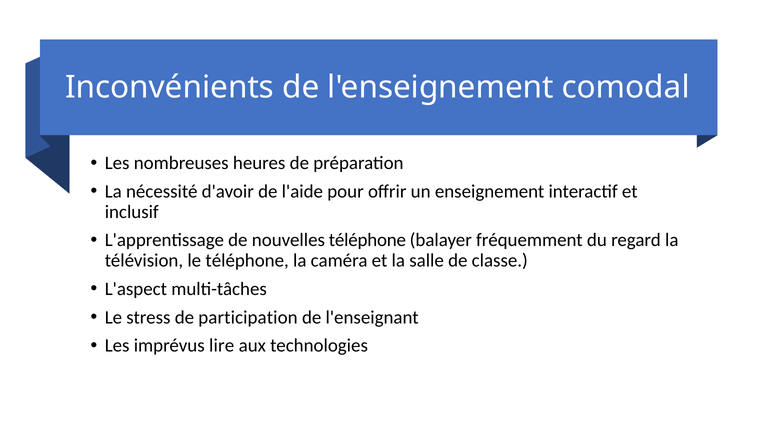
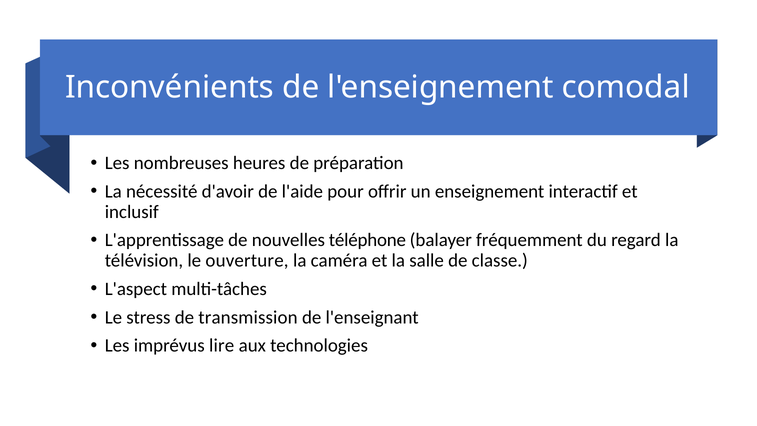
le téléphone: téléphone -> ouverture
participation: participation -> transmission
